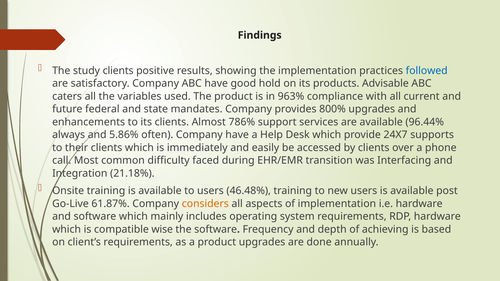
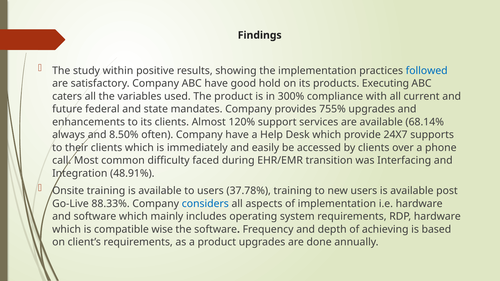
study clients: clients -> within
Advisable: Advisable -> Executing
963%: 963% -> 300%
800%: 800% -> 755%
786%: 786% -> 120%
96.44%: 96.44% -> 68.14%
5.86%: 5.86% -> 8.50%
21.18%: 21.18% -> 48.91%
46.48%: 46.48% -> 37.78%
61.87%: 61.87% -> 88.33%
considers colour: orange -> blue
